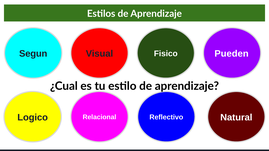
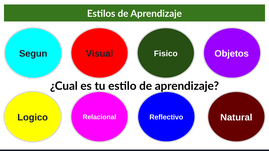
Pueden: Pueden -> Objetos
